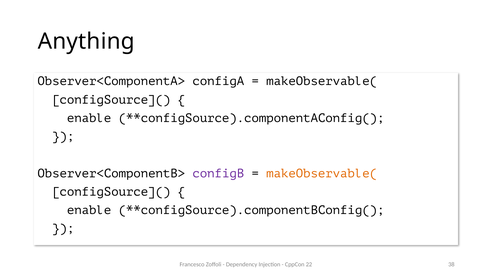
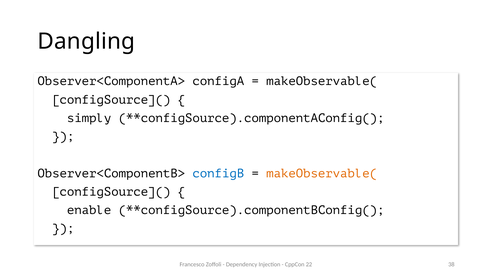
Anything: Anything -> Dangling
enable at (89, 118): enable -> simply
configB colour: purple -> blue
